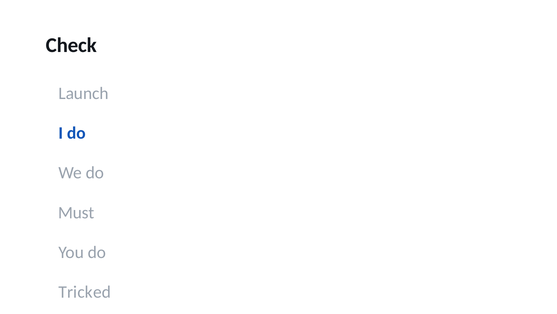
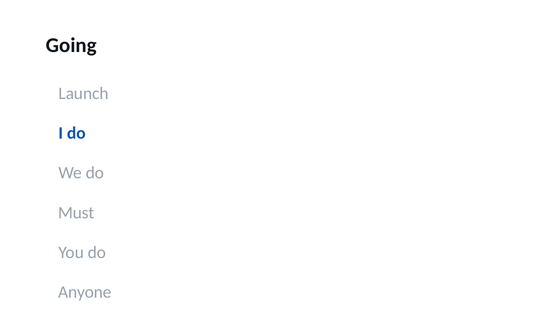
Check: Check -> Going
Tricked: Tricked -> Anyone
